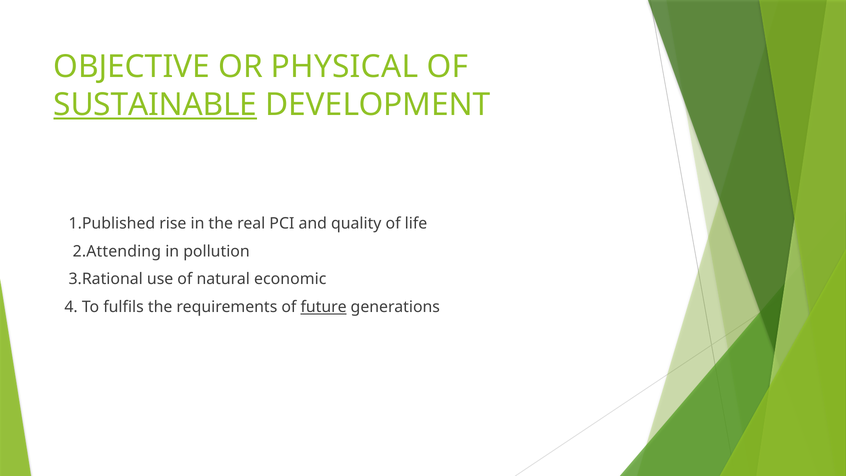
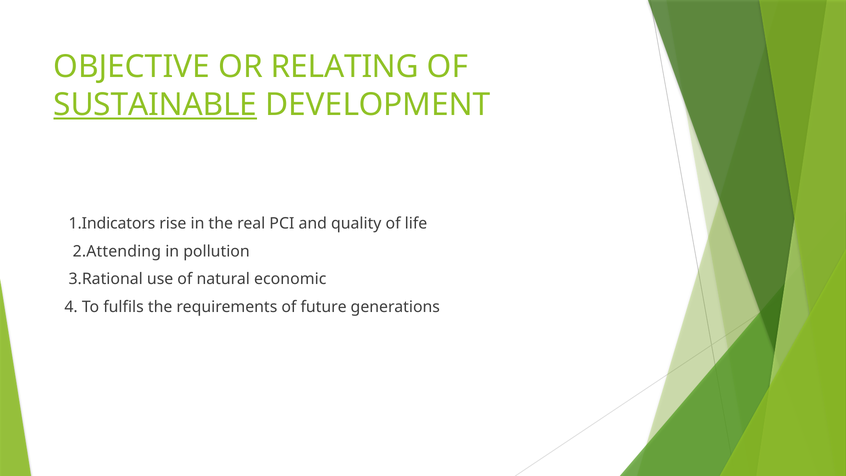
PHYSICAL: PHYSICAL -> RELATING
1.Published: 1.Published -> 1.Indicators
future underline: present -> none
